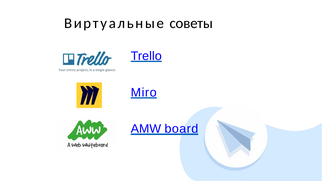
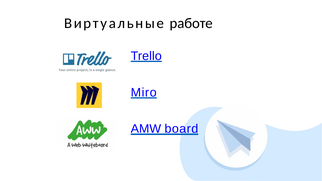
советы: советы -> работе
